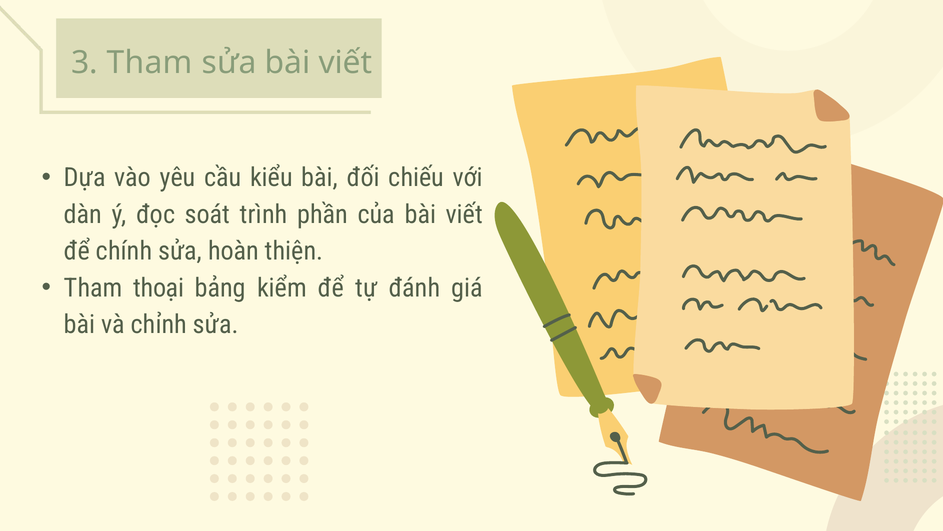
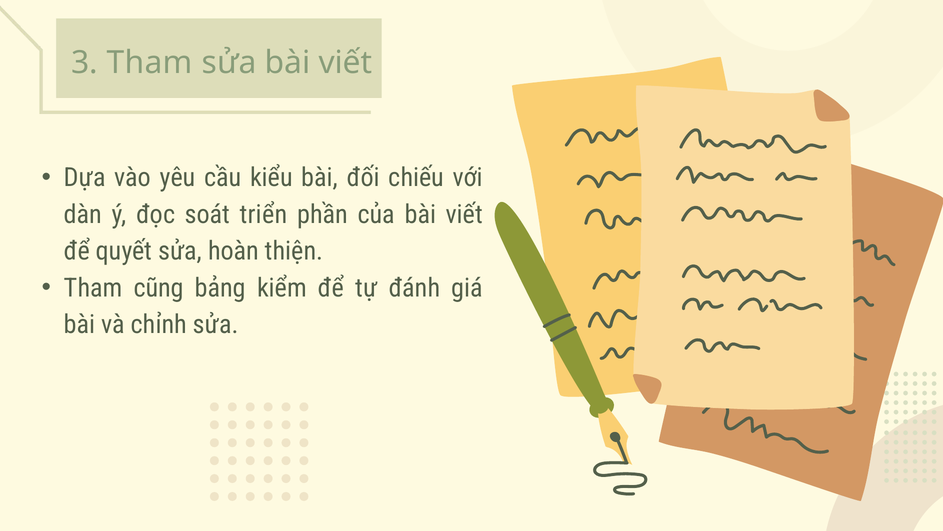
trình: trình -> triển
chính: chính -> quyết
thoại: thoại -> cũng
